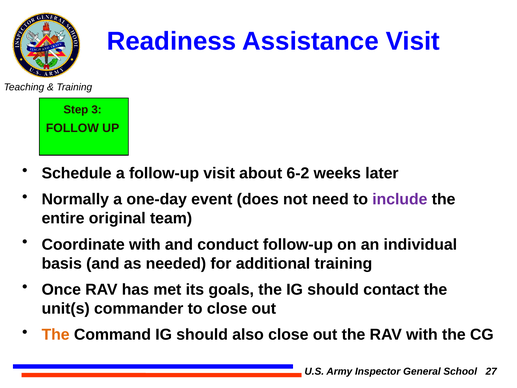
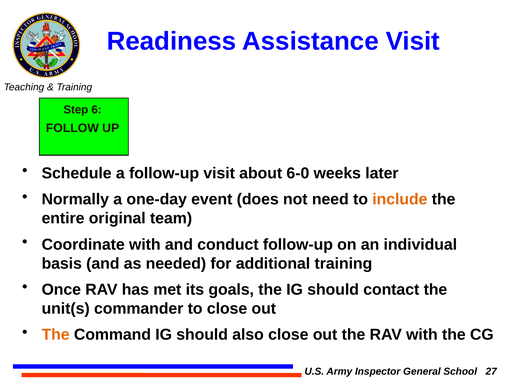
3: 3 -> 6
6-2: 6-2 -> 6-0
include colour: purple -> orange
